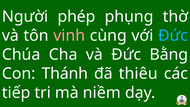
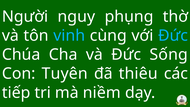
phép: phép -> nguy
vinh colour: pink -> light blue
Bằng: Bằng -> Sống
Thánh: Thánh -> Tuyên
